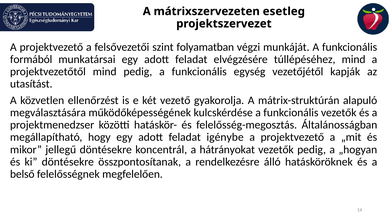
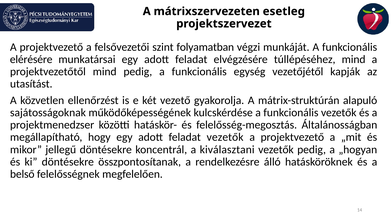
formából: formából -> elérésére
megválasztására: megválasztására -> sajátosságoknak
feladat igénybe: igénybe -> vezetők
hátrányokat: hátrányokat -> kiválasztani
